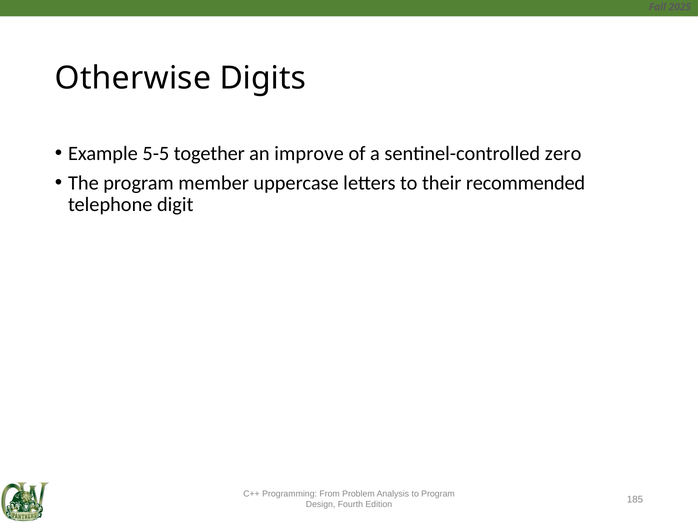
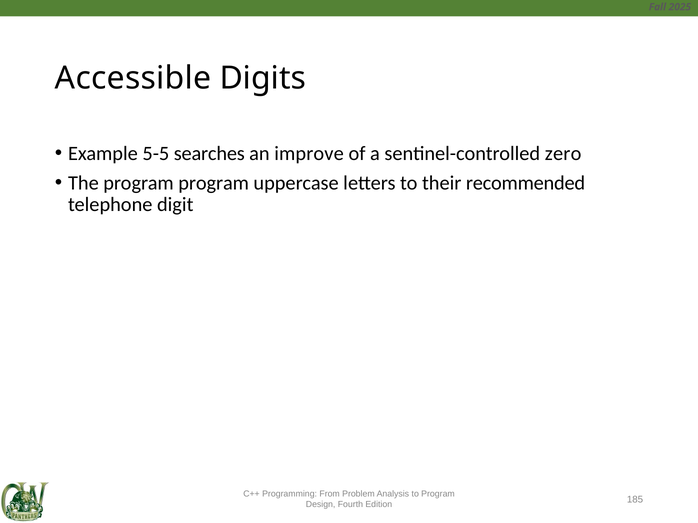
Otherwise: Otherwise -> Accessible
together: together -> searches
program member: member -> program
